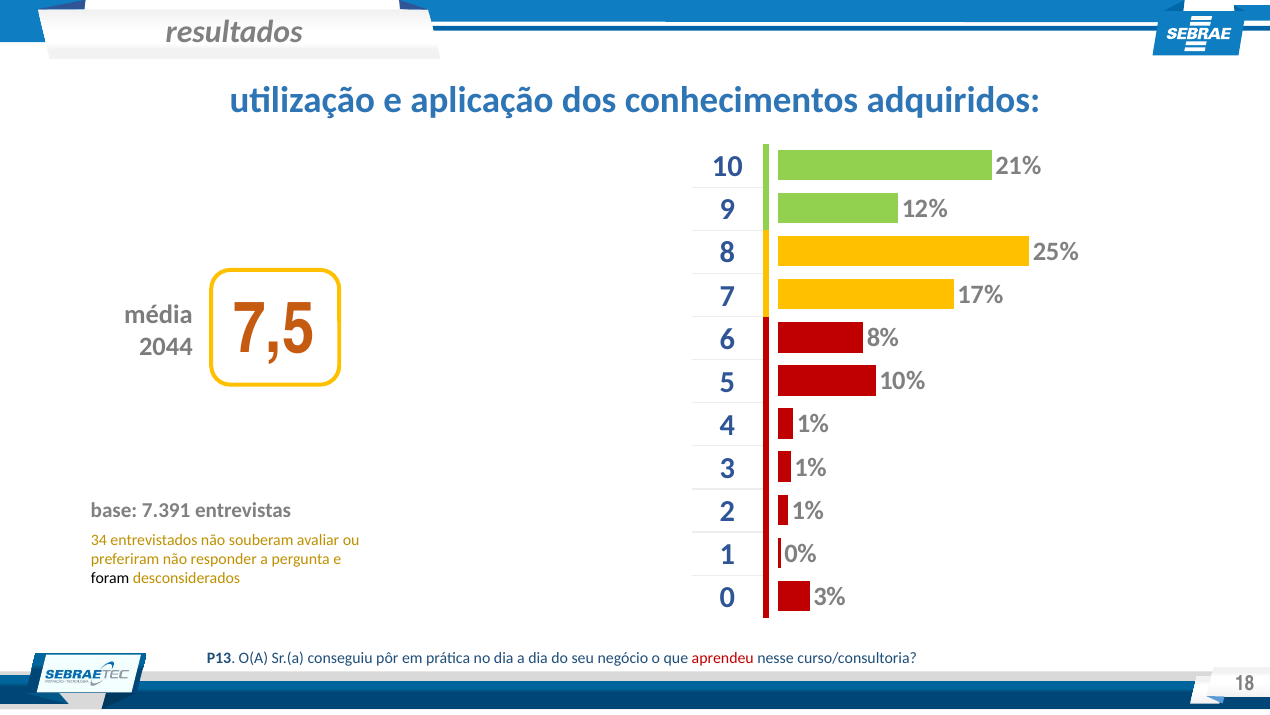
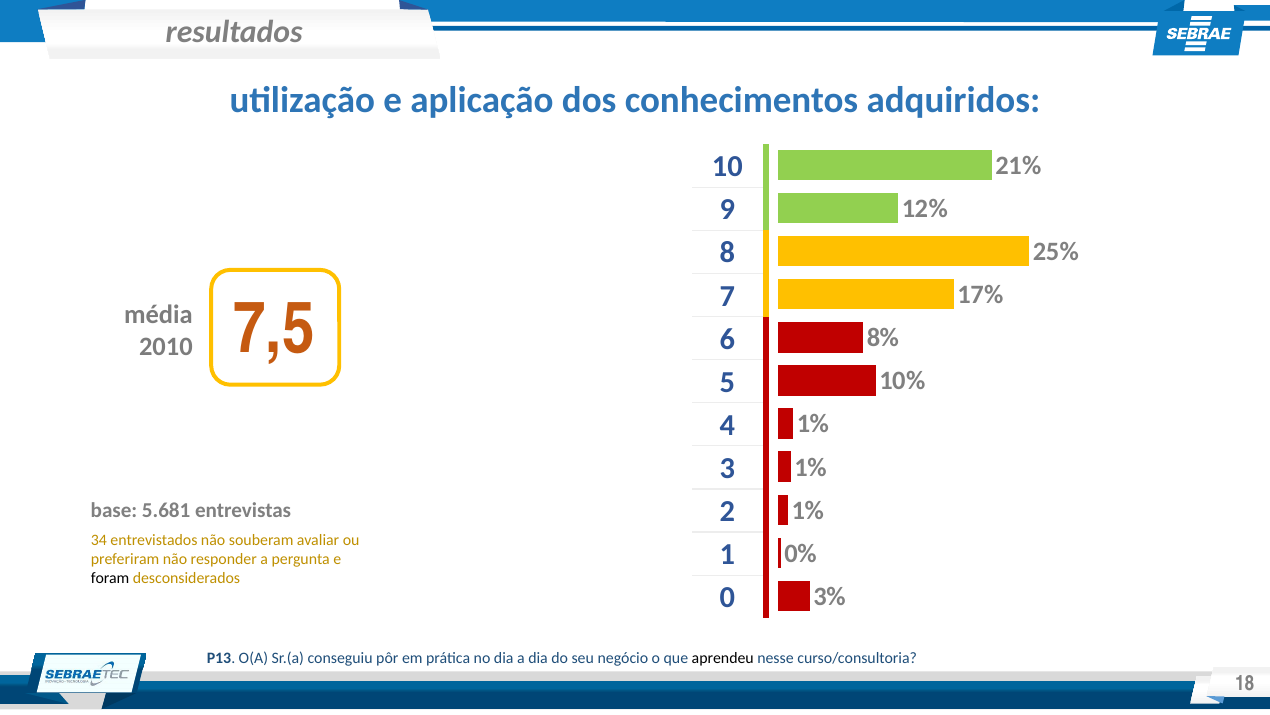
2044: 2044 -> 2010
7.391: 7.391 -> 5.681
aprendeu colour: red -> black
